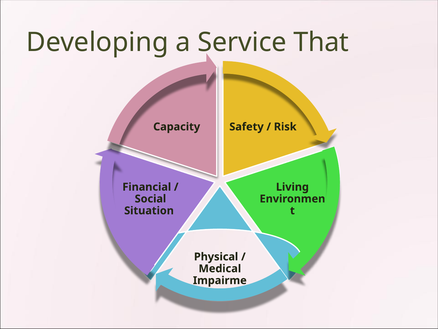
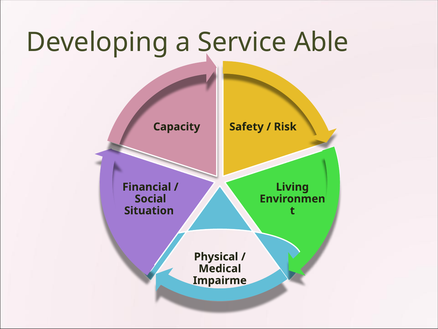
That: That -> Able
